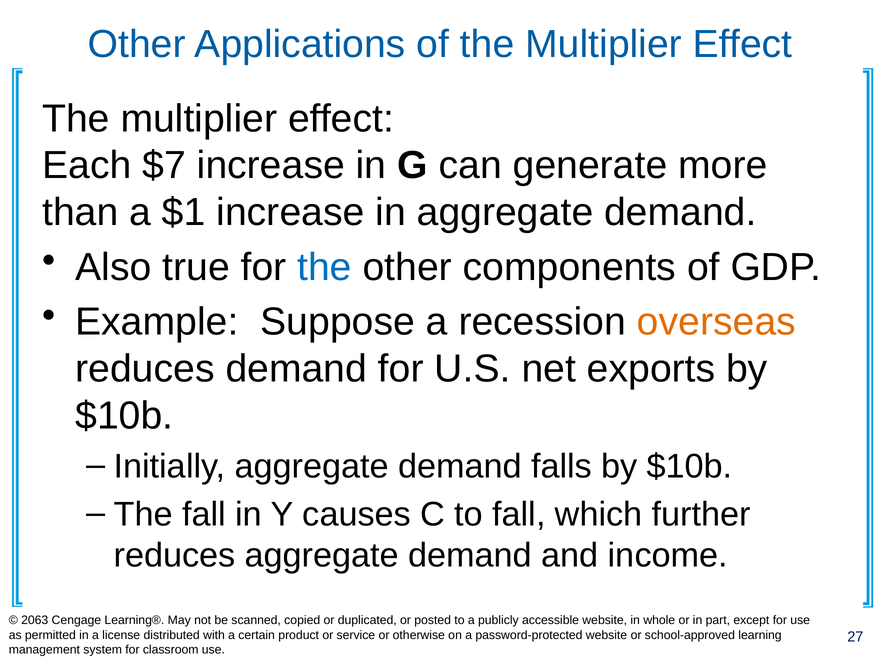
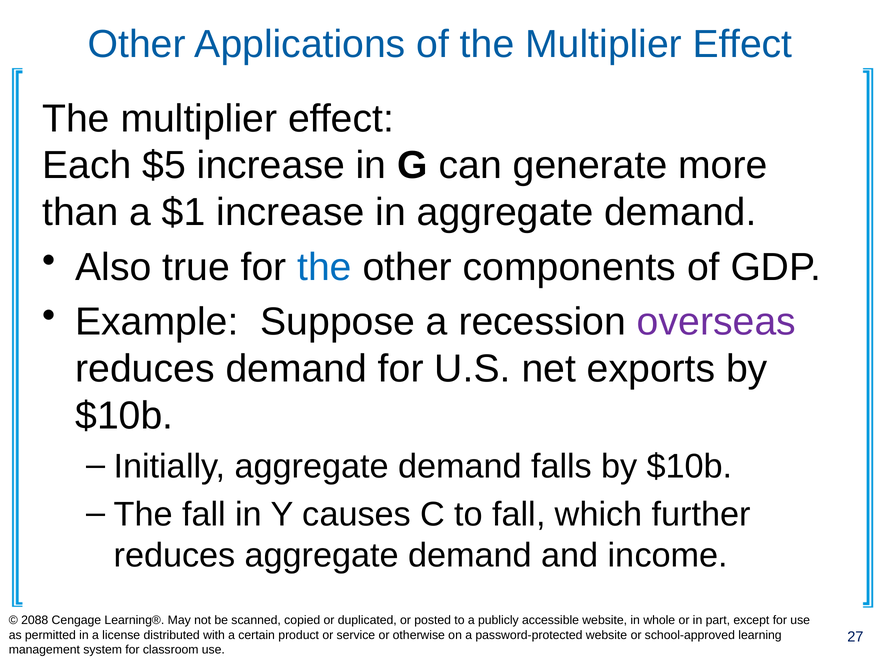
$7: $7 -> $5
overseas colour: orange -> purple
2063: 2063 -> 2088
